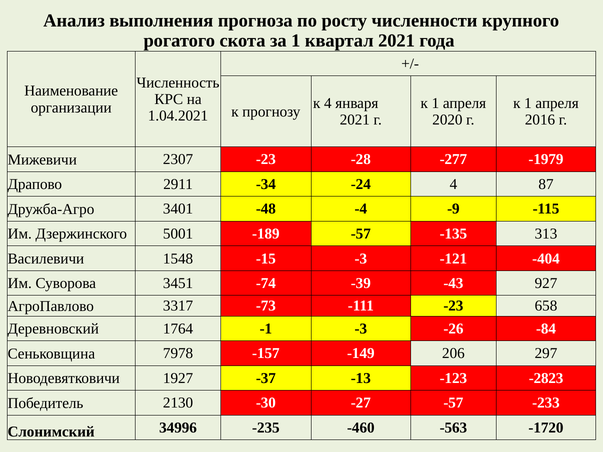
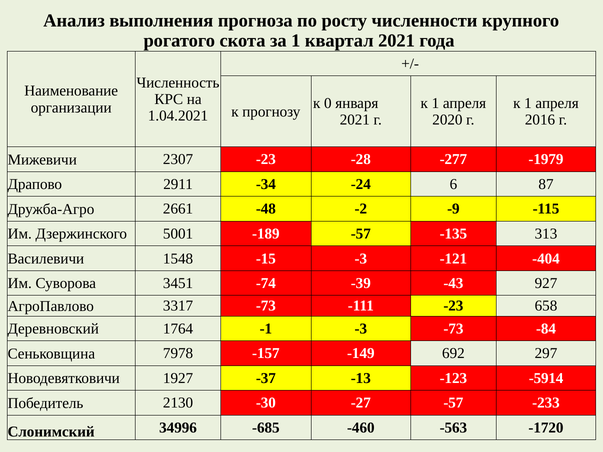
к 4: 4 -> 0
-24 4: 4 -> 6
3401: 3401 -> 2661
-4: -4 -> -2
-3 -26: -26 -> -73
206: 206 -> 692
-2823: -2823 -> -5914
-235: -235 -> -685
